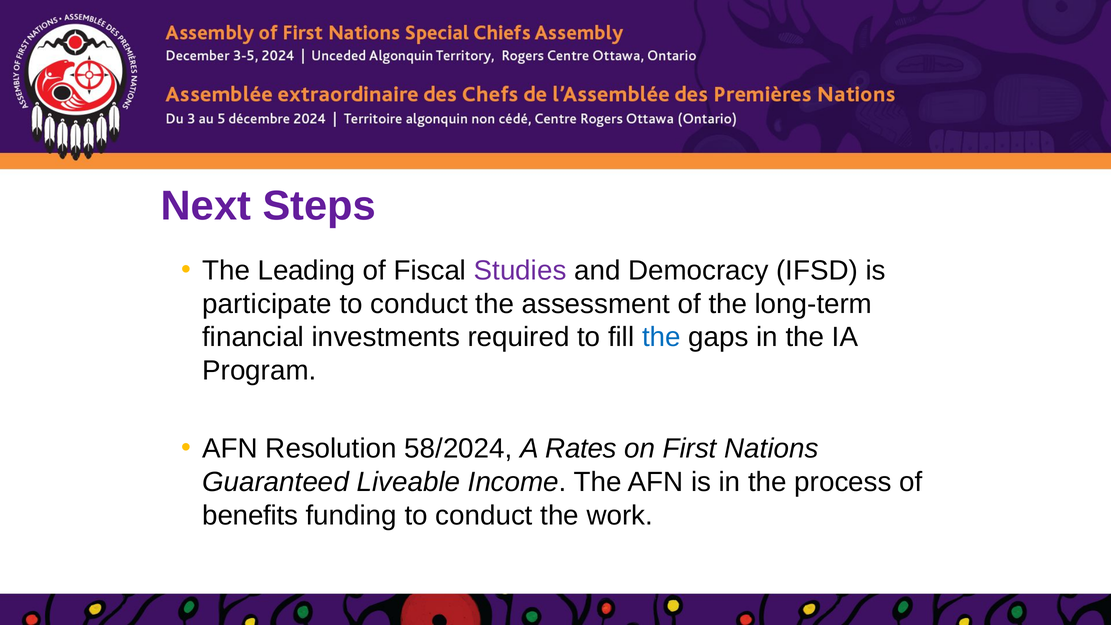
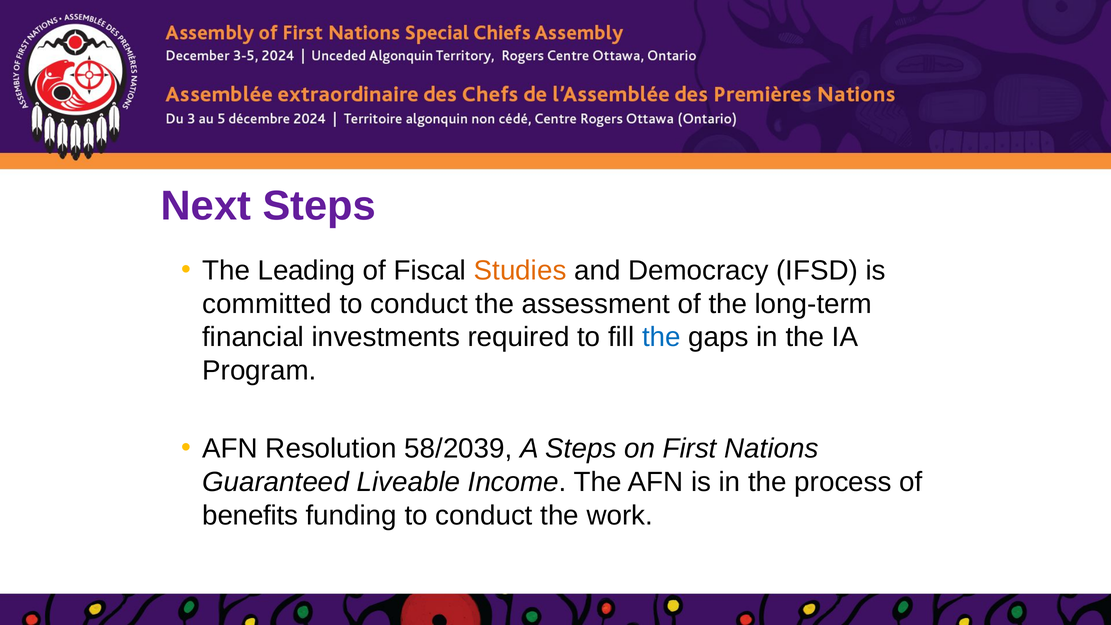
Studies colour: purple -> orange
participate: participate -> committed
58/2024: 58/2024 -> 58/2039
A Rates: Rates -> Steps
